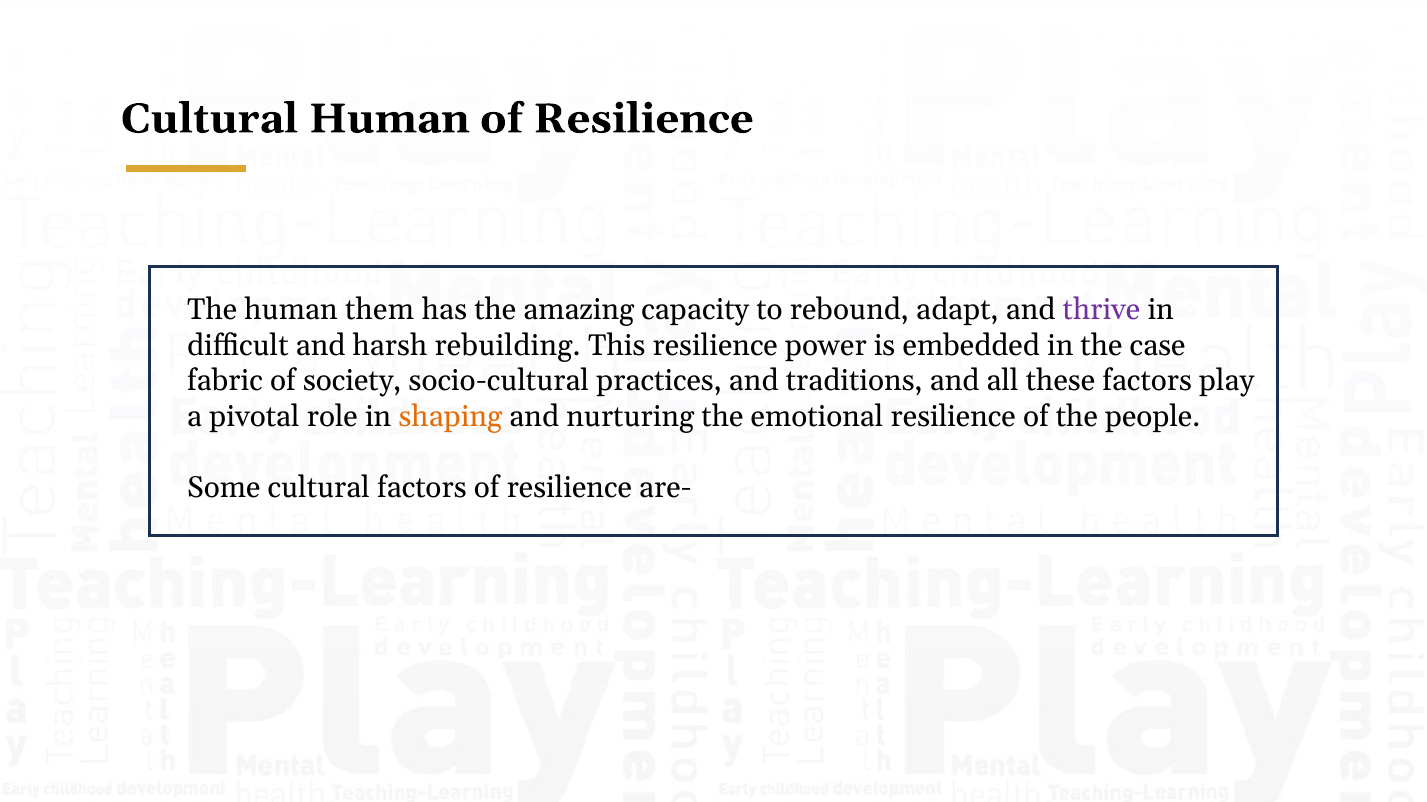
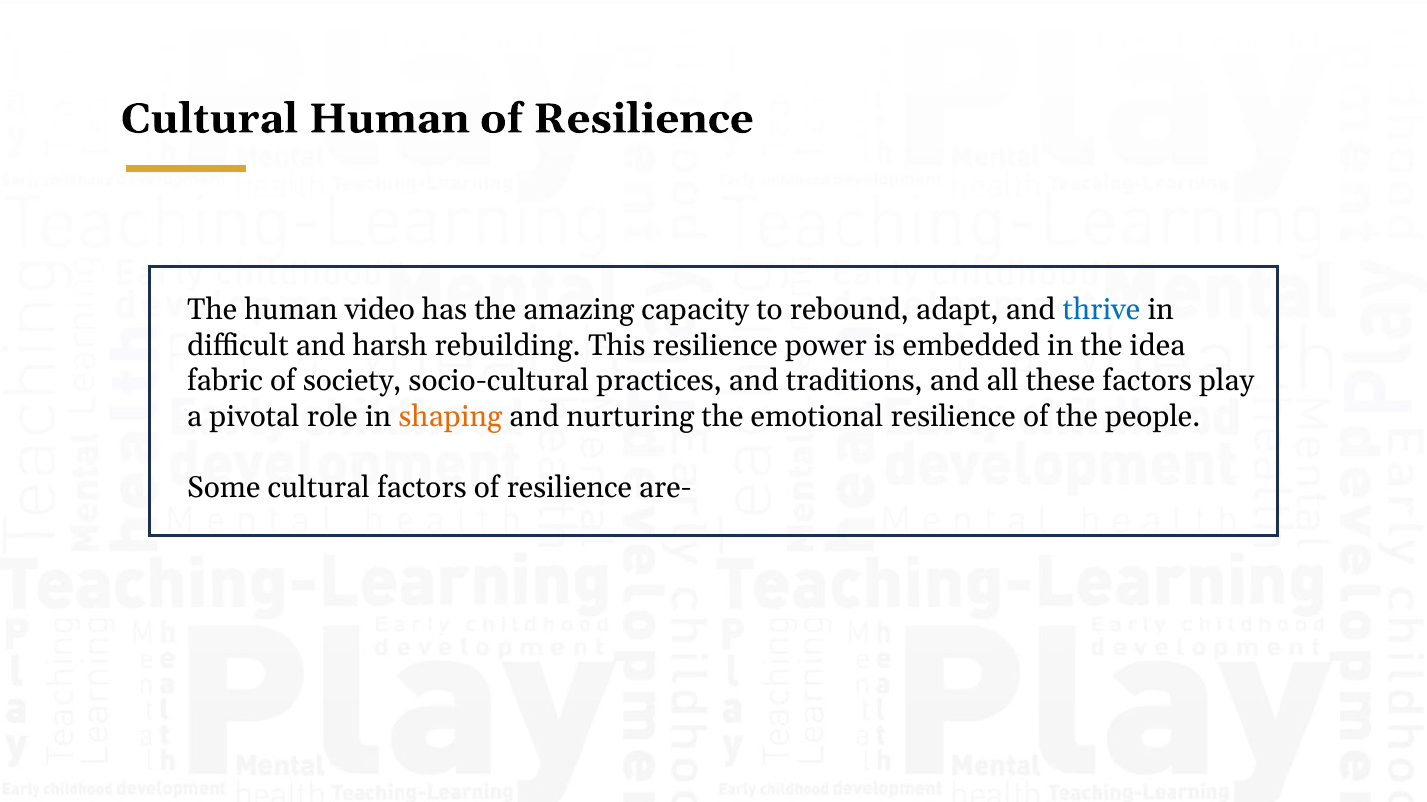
them: them -> video
thrive colour: purple -> blue
case: case -> idea
